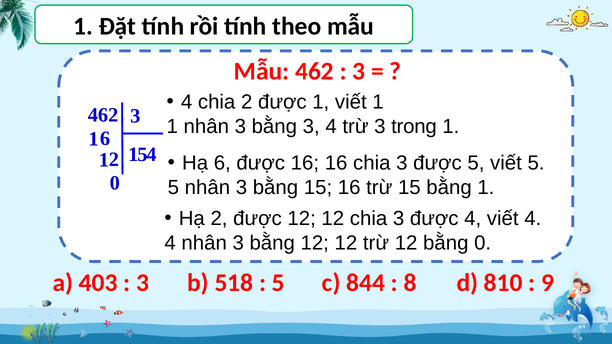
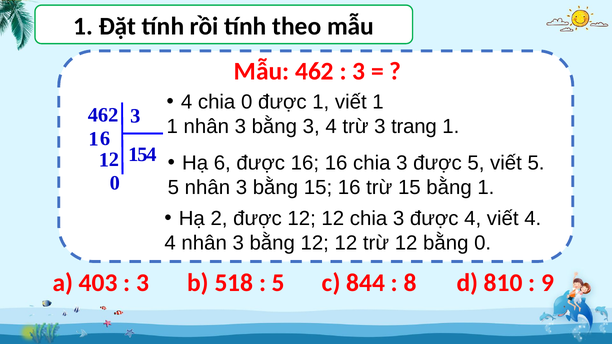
chia 2: 2 -> 0
trong: trong -> trang
